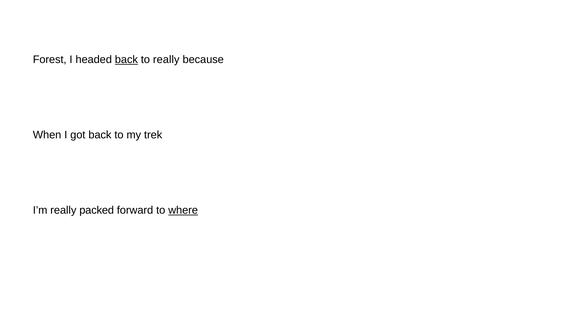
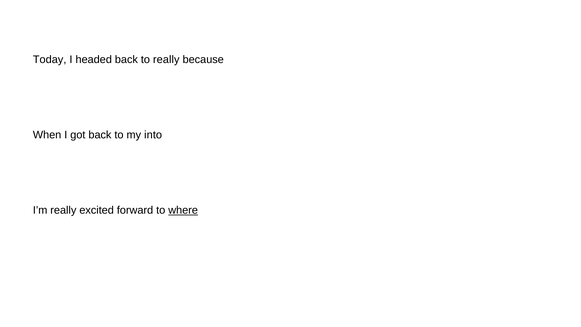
Forest: Forest -> Today
back at (126, 60) underline: present -> none
trek: trek -> into
packed: packed -> excited
